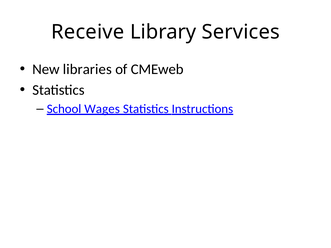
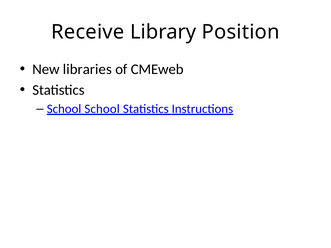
Services: Services -> Position
School Wages: Wages -> School
